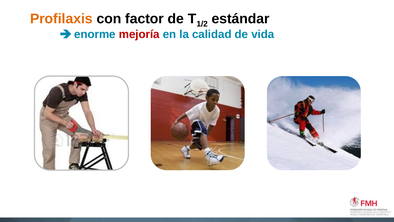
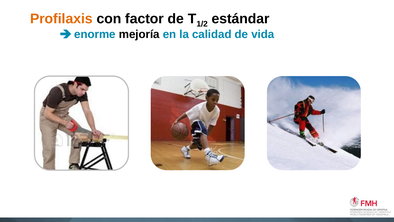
mejoría colour: red -> black
